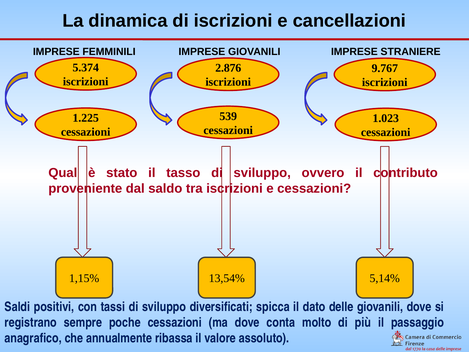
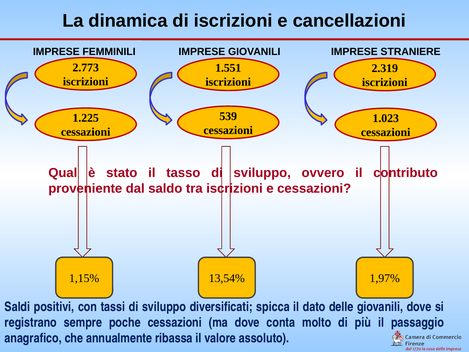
5.374: 5.374 -> 2.773
2.876: 2.876 -> 1.551
9.767: 9.767 -> 2.319
5,14%: 5,14% -> 1,97%
